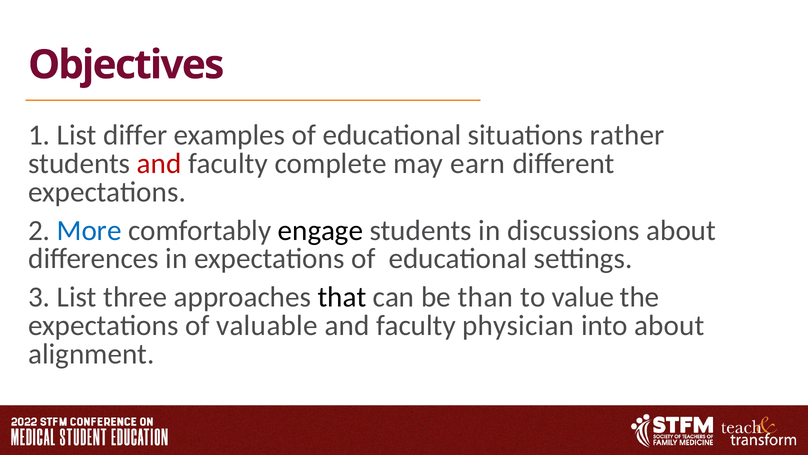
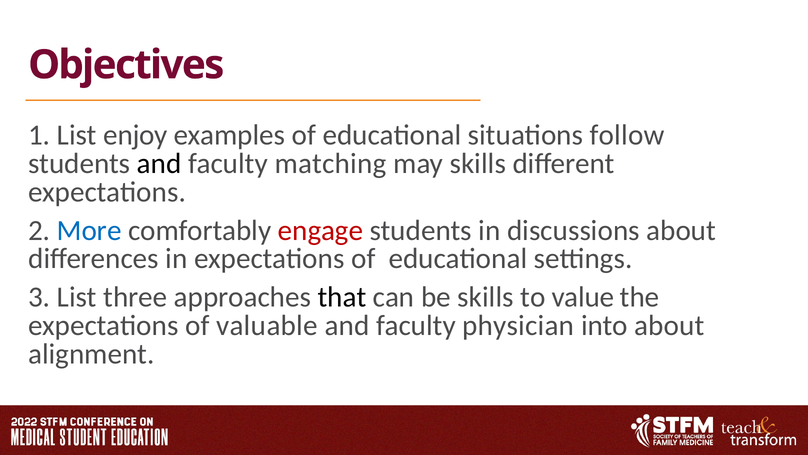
differ: differ -> enjoy
rather: rather -> follow
and at (159, 163) colour: red -> black
complete: complete -> matching
may earn: earn -> skills
engage colour: black -> red
be than: than -> skills
